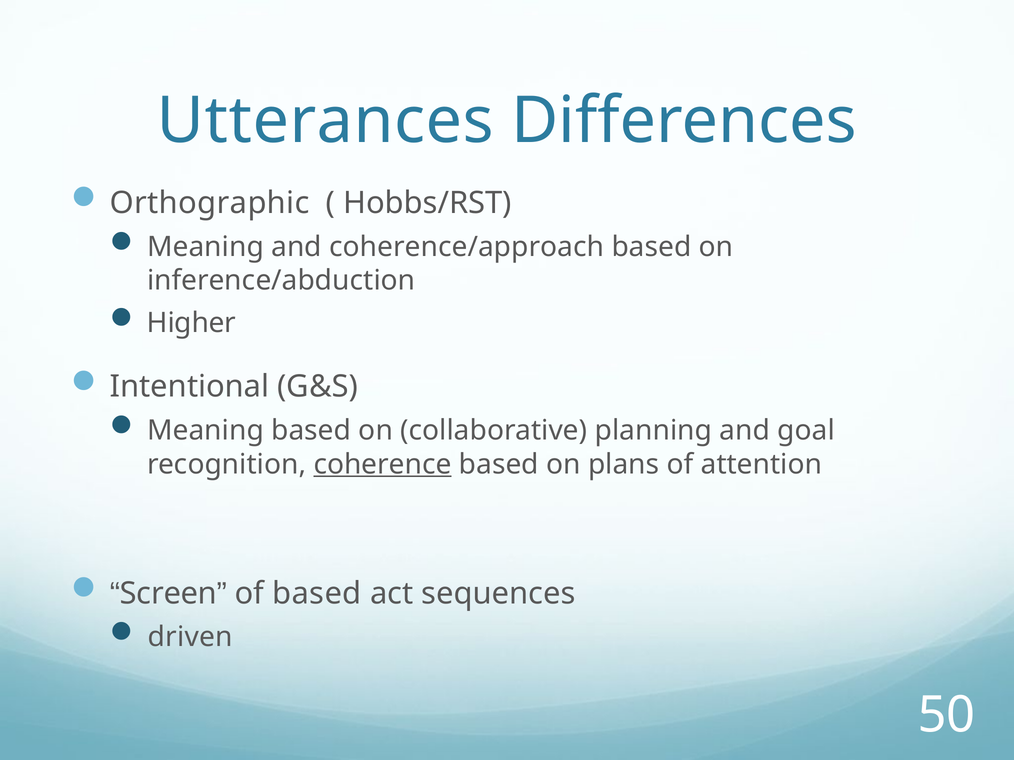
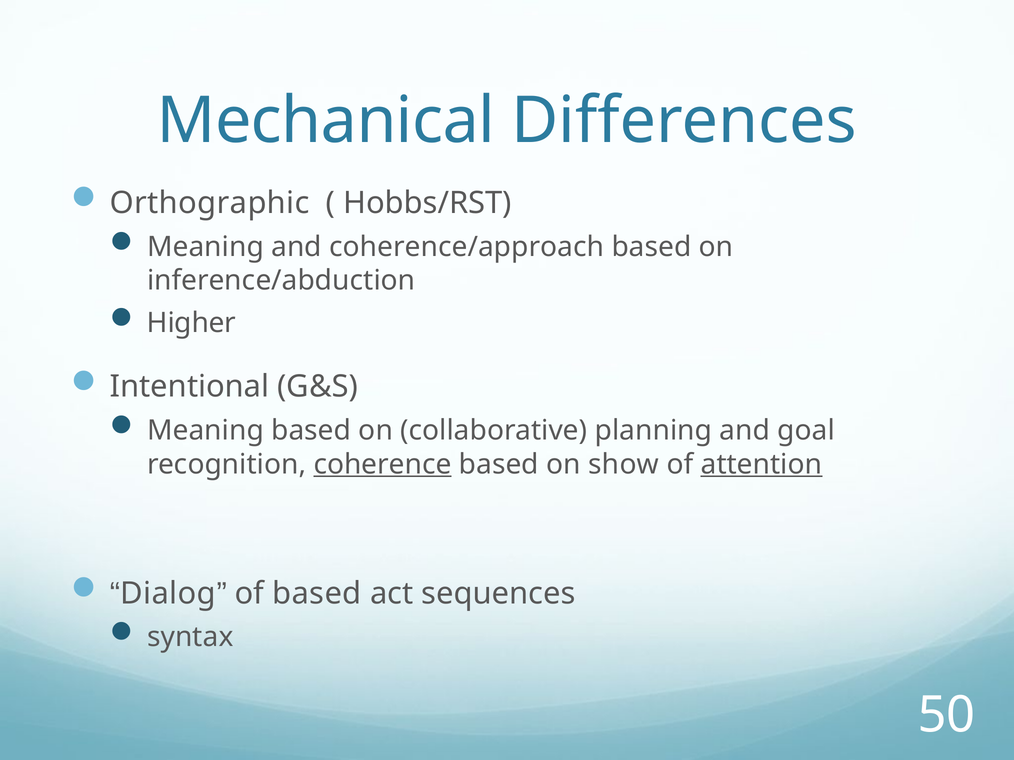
Utterances: Utterances -> Mechanical
plans: plans -> show
attention underline: none -> present
Screen: Screen -> Dialog
driven: driven -> syntax
